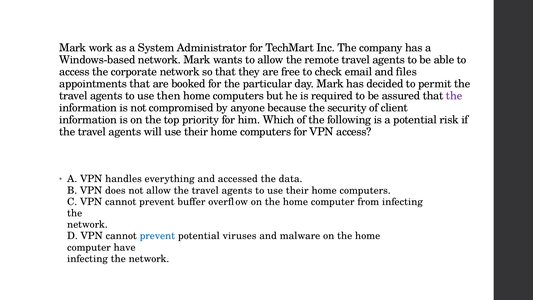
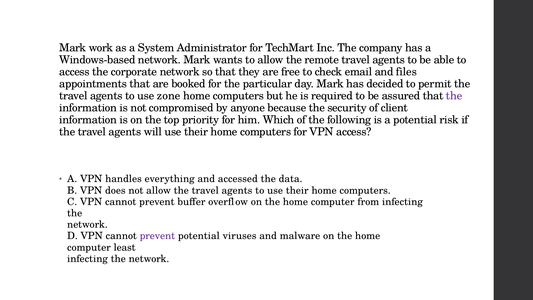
then: then -> zone
prevent at (157, 236) colour: blue -> purple
have: have -> least
